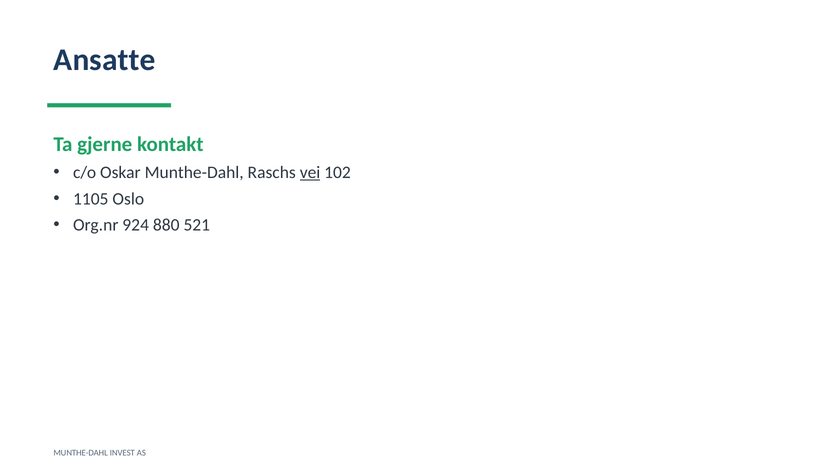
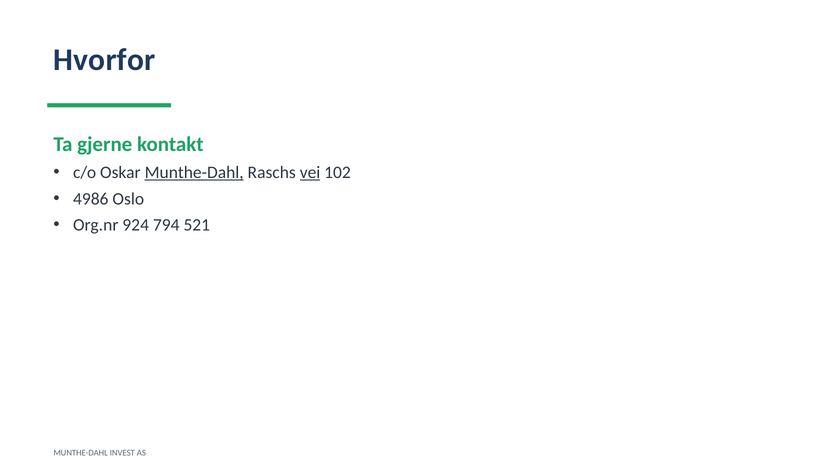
Ansatte: Ansatte -> Hvorfor
Munthe-Dahl at (194, 173) underline: none -> present
1105: 1105 -> 4986
880: 880 -> 794
